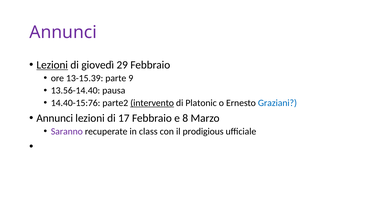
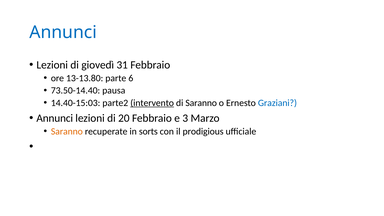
Annunci at (63, 32) colour: purple -> blue
Lezioni at (52, 65) underline: present -> none
29: 29 -> 31
13-15.39: 13-15.39 -> 13-13.80
9: 9 -> 6
13.56-14.40: 13.56-14.40 -> 73.50-14.40
14.40-15:76: 14.40-15:76 -> 14.40-15:03
di Platonic: Platonic -> Saranno
17: 17 -> 20
8: 8 -> 3
Saranno at (67, 131) colour: purple -> orange
class: class -> sorts
